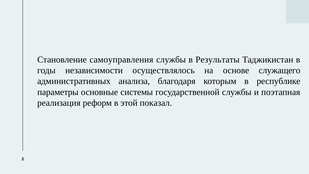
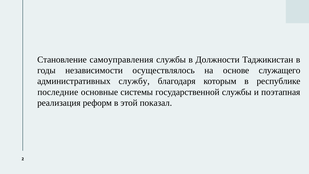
Результаты: Результаты -> Должности
анализа: анализа -> службу
параметры: параметры -> последние
